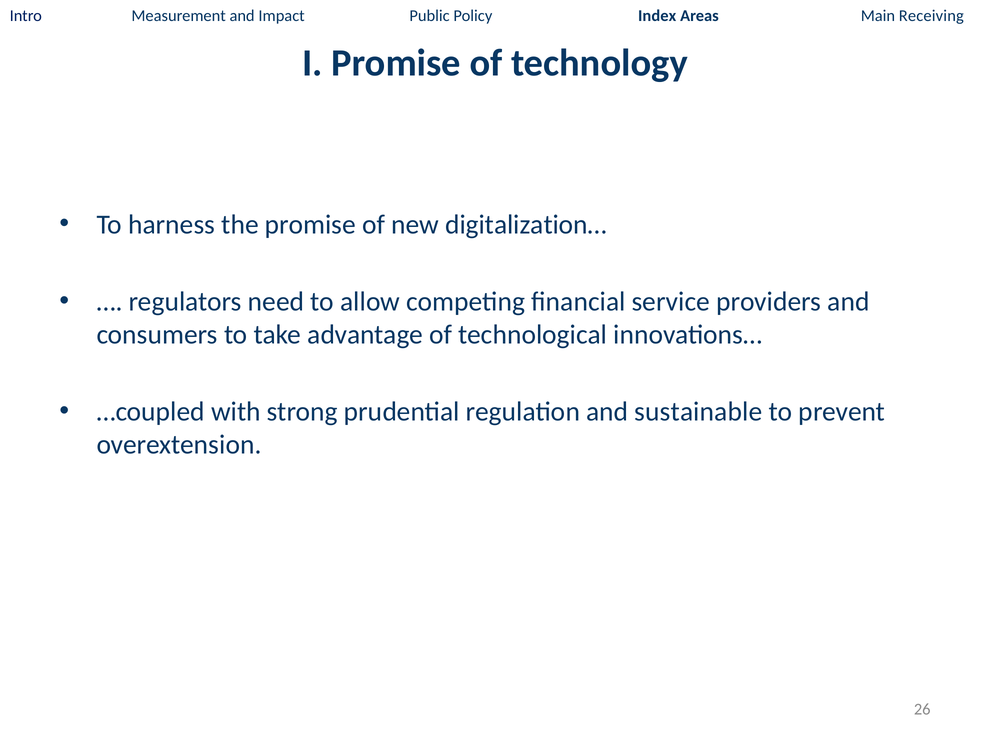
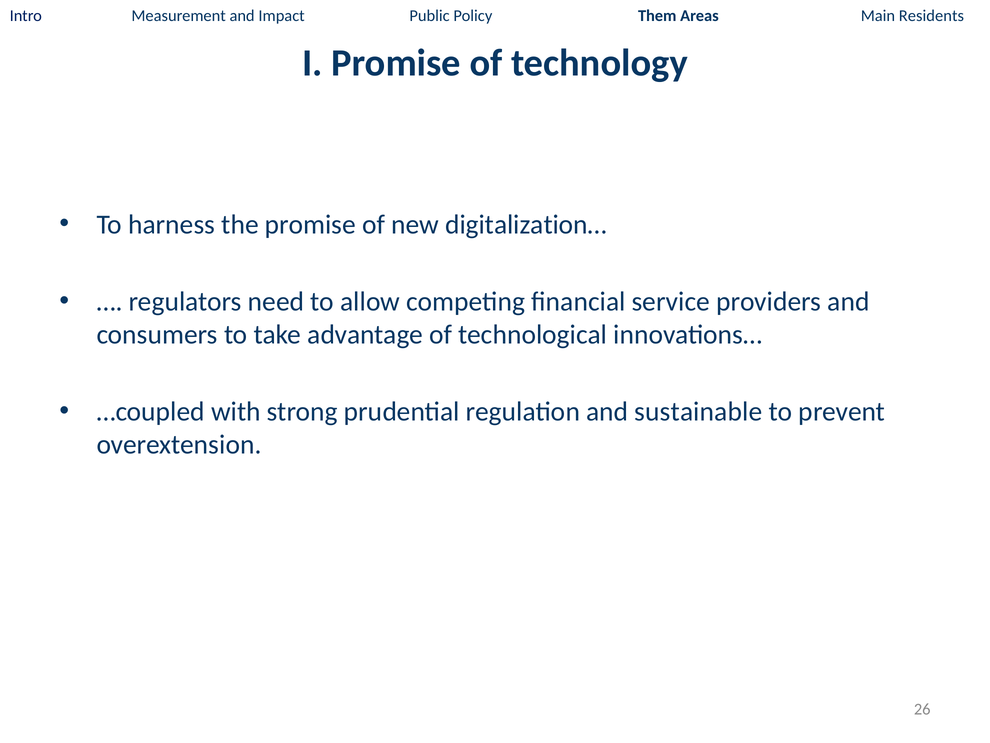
Index: Index -> Them
Receiving: Receiving -> Residents
